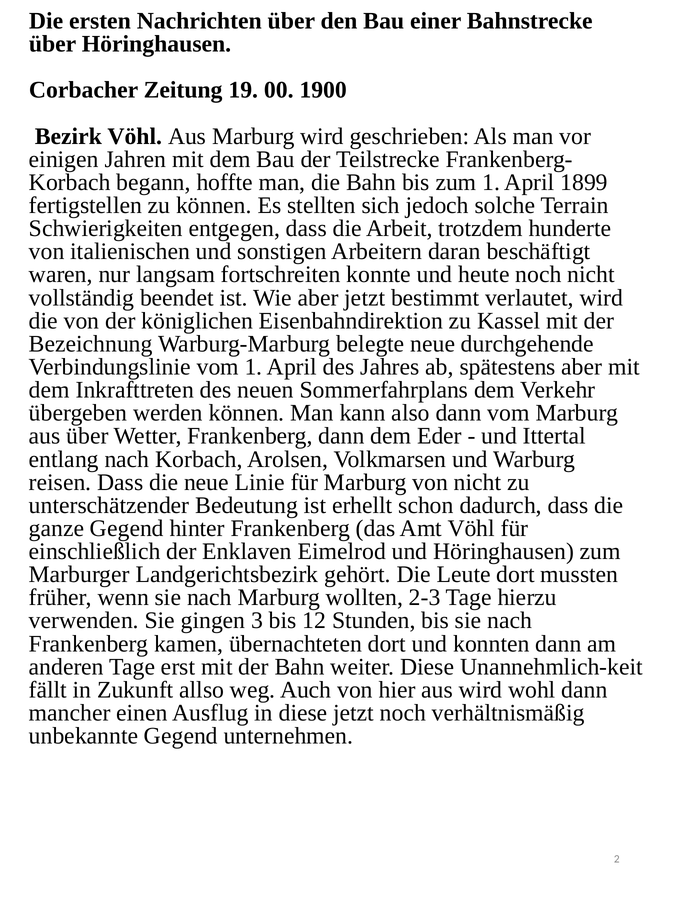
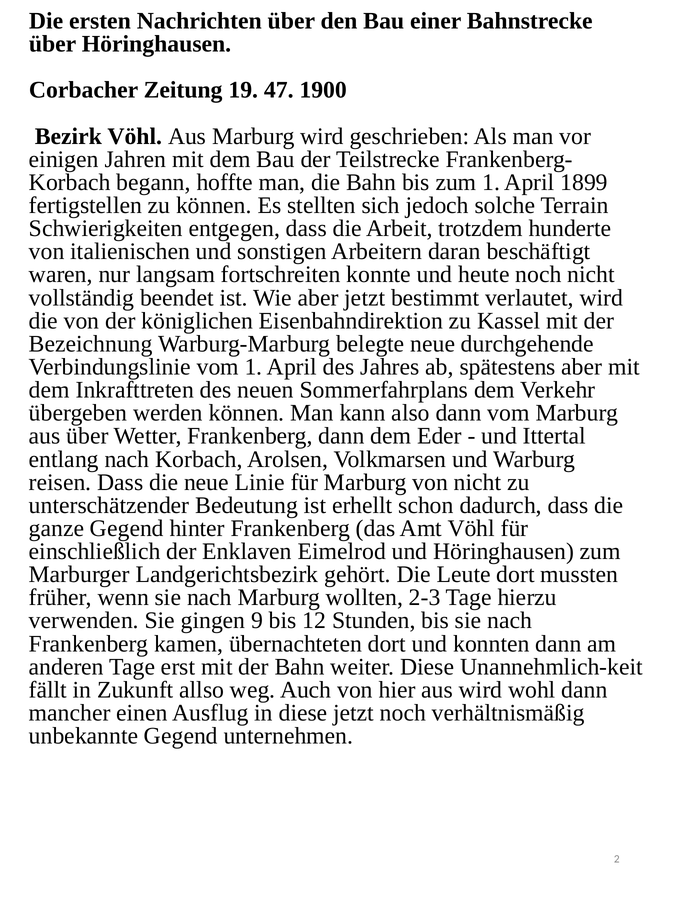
00: 00 -> 47
3: 3 -> 9
